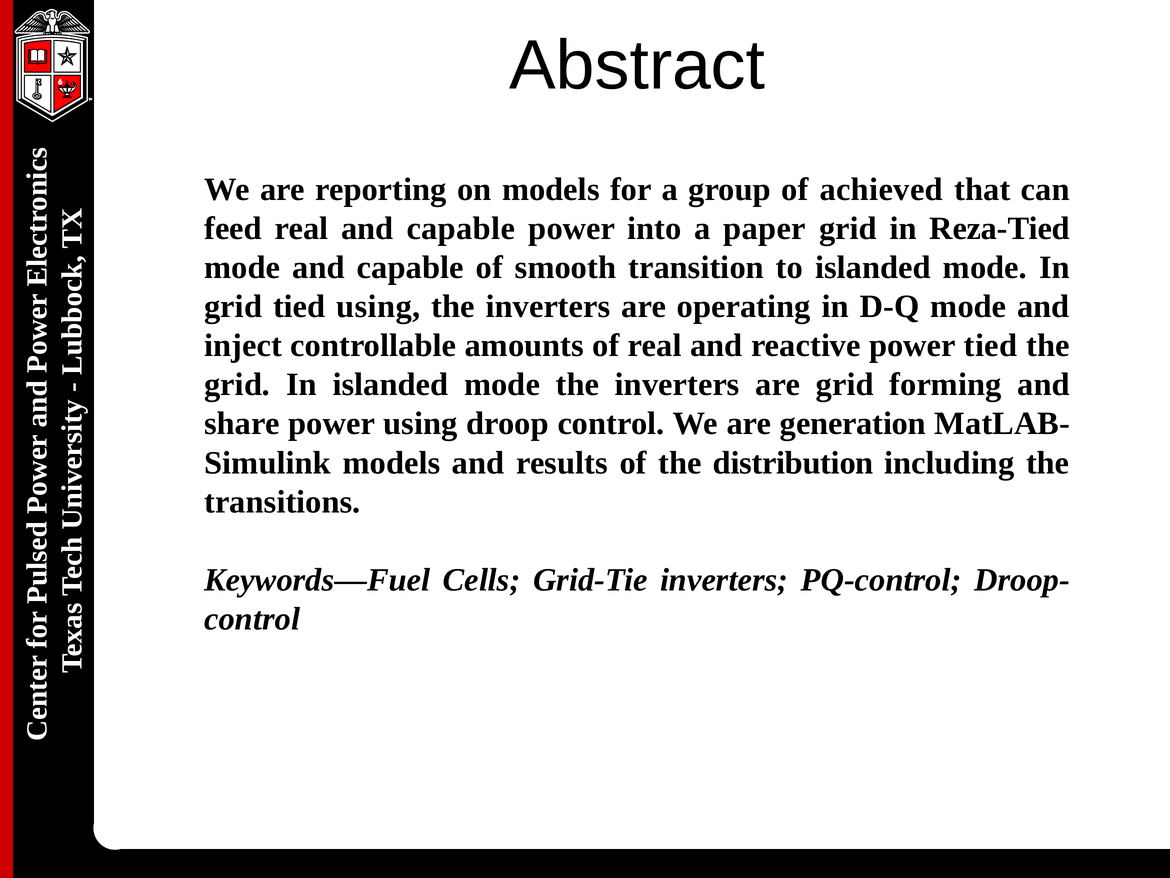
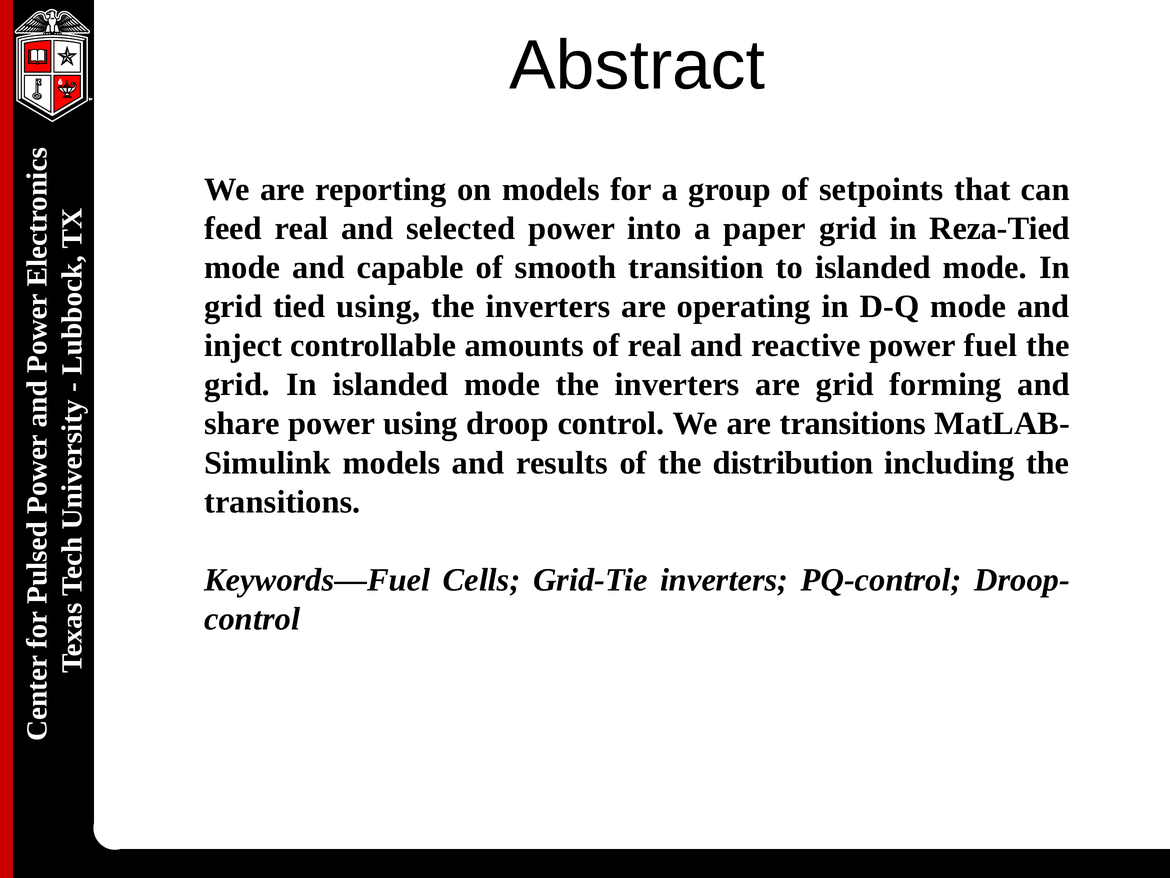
achieved: achieved -> setpoints
real and capable: capable -> selected
power tied: tied -> fuel
are generation: generation -> transitions
